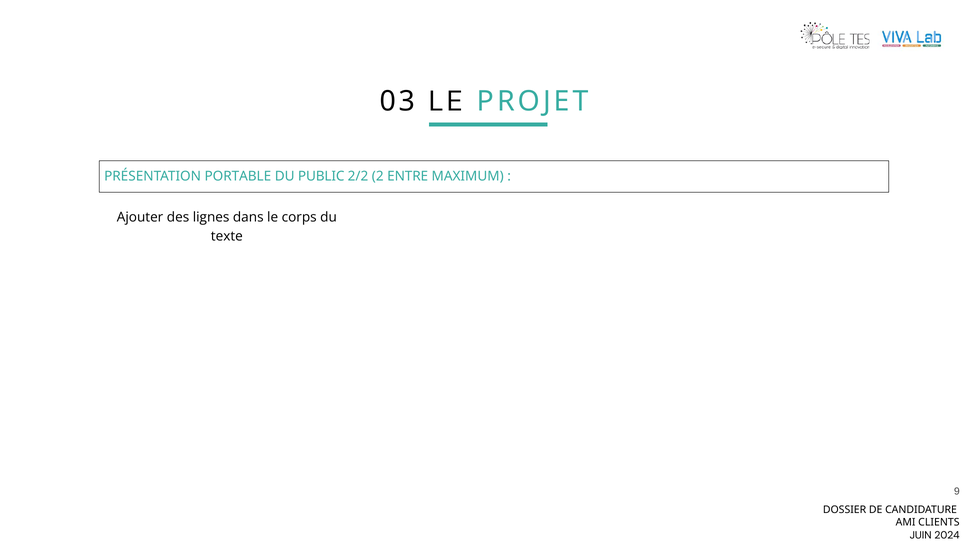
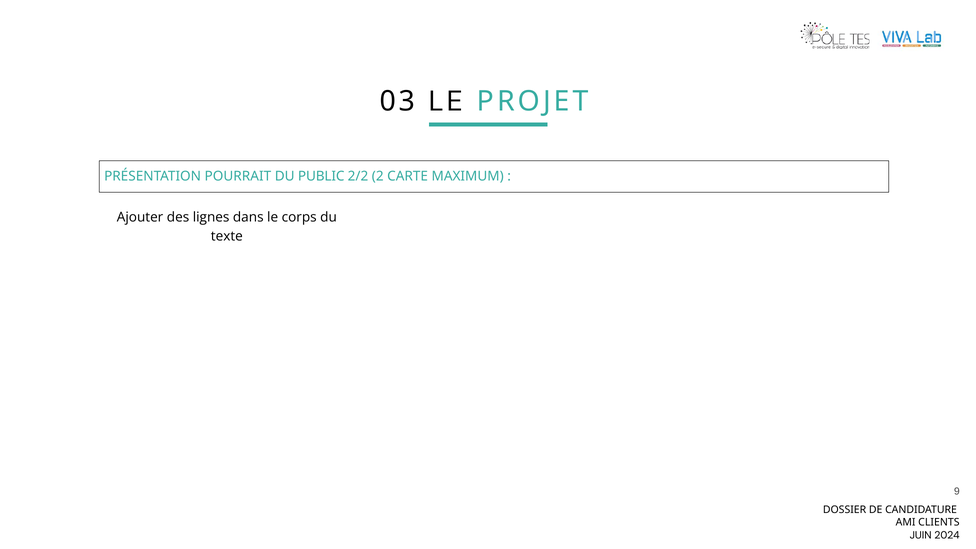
PORTABLE: PORTABLE -> POURRAIT
ENTRE: ENTRE -> CARTE
